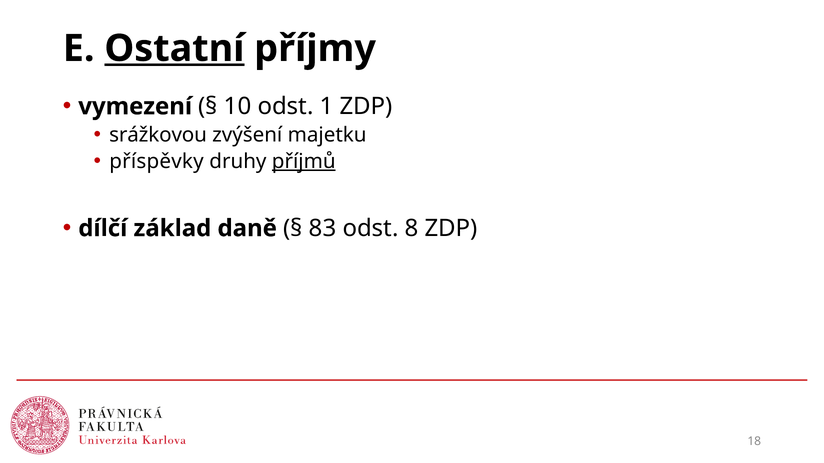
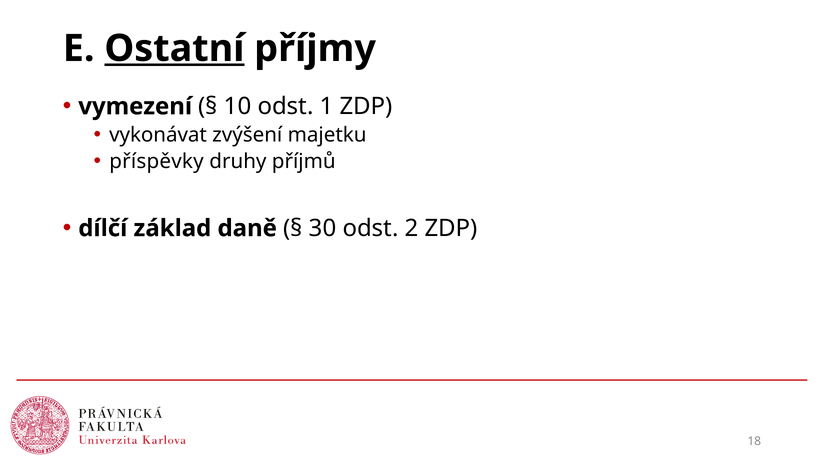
srážkovou: srážkovou -> vykonávat
příjmů underline: present -> none
83: 83 -> 30
8: 8 -> 2
